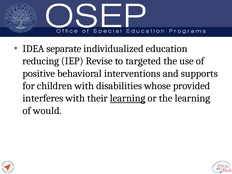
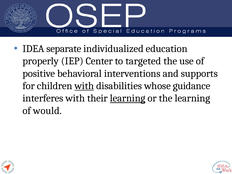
reducing: reducing -> properly
Revise: Revise -> Center
with at (84, 86) underline: none -> present
provided: provided -> guidance
